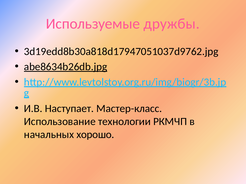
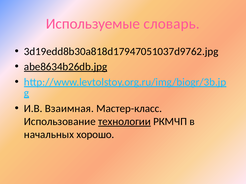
дружбы: дружбы -> словарь
Наступает: Наступает -> Взаимная
технологии underline: none -> present
